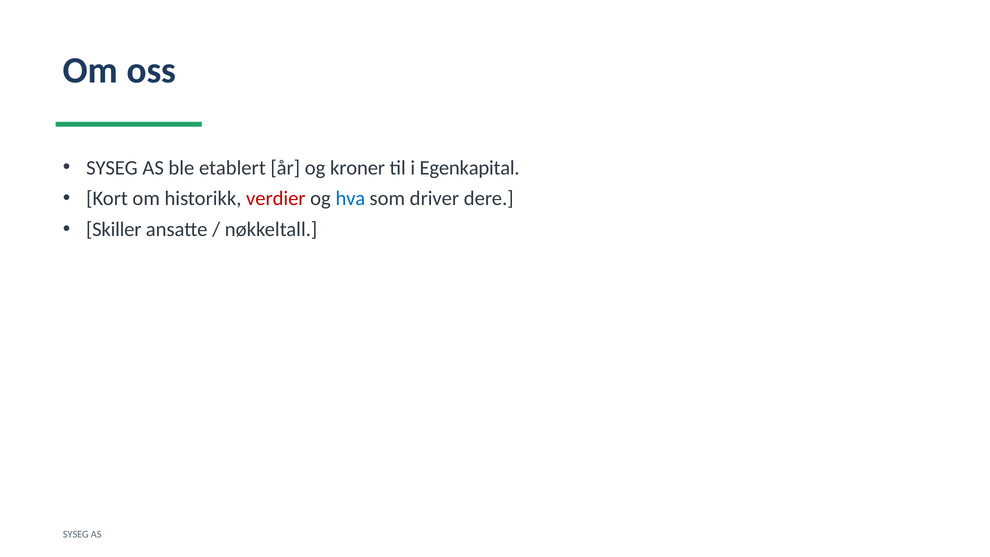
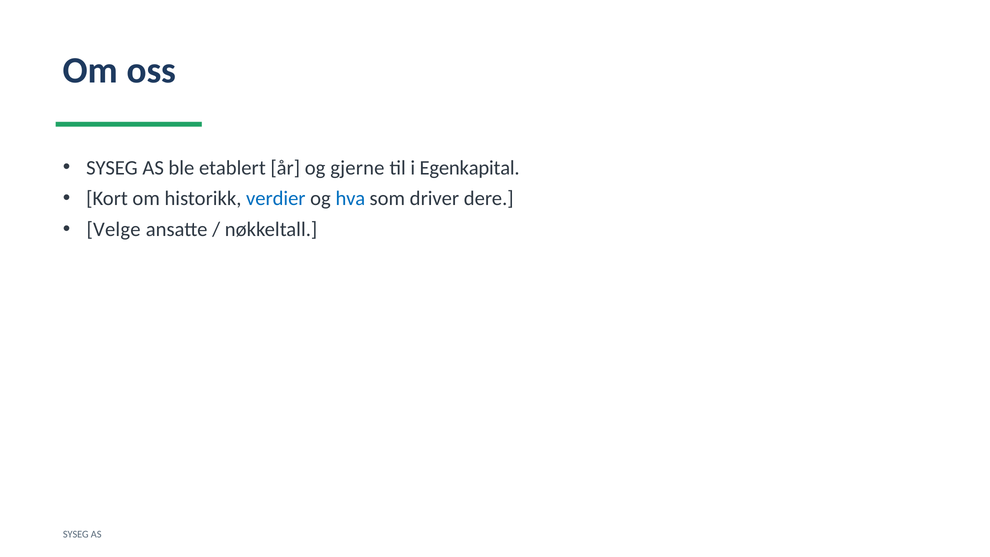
kroner: kroner -> gjerne
verdier colour: red -> blue
Skiller: Skiller -> Velge
